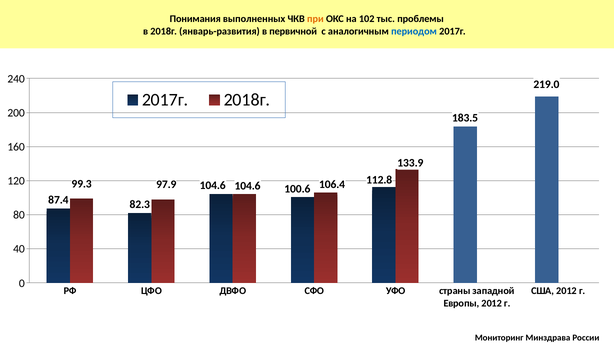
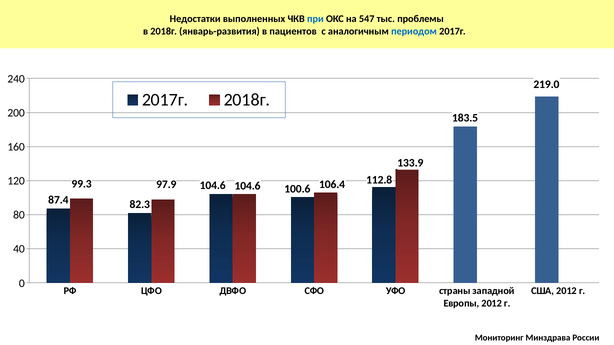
Понимания: Понимания -> Недостатки
при colour: orange -> blue
102: 102 -> 547
первичной: первичной -> пациентов
